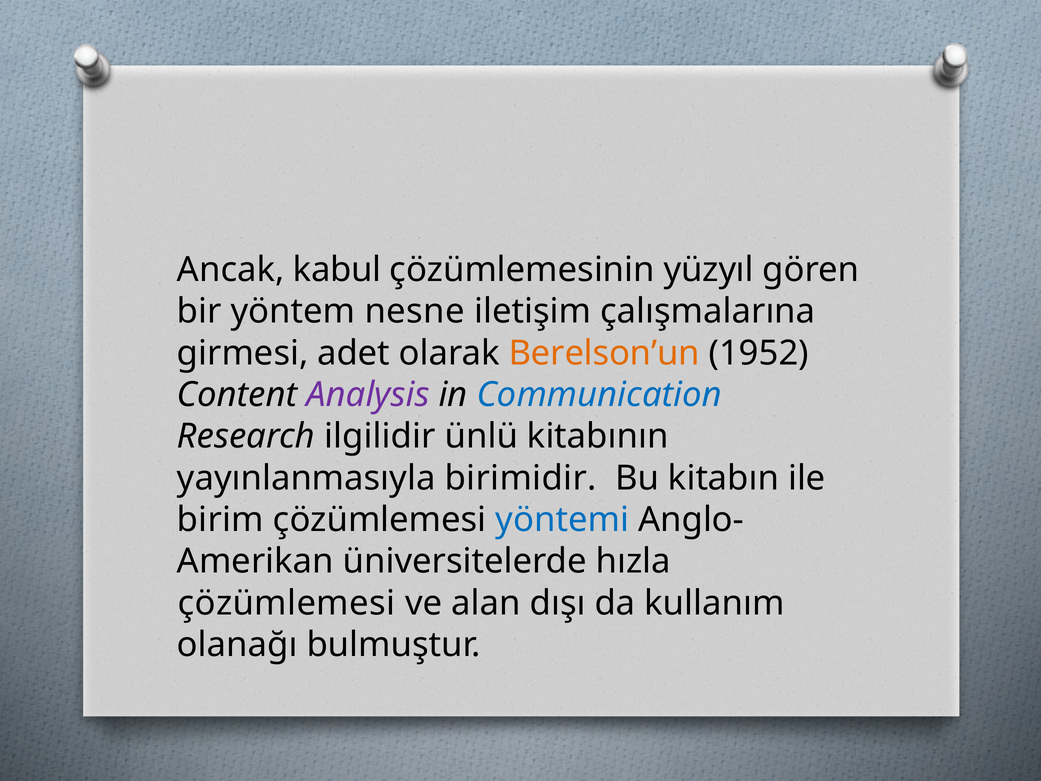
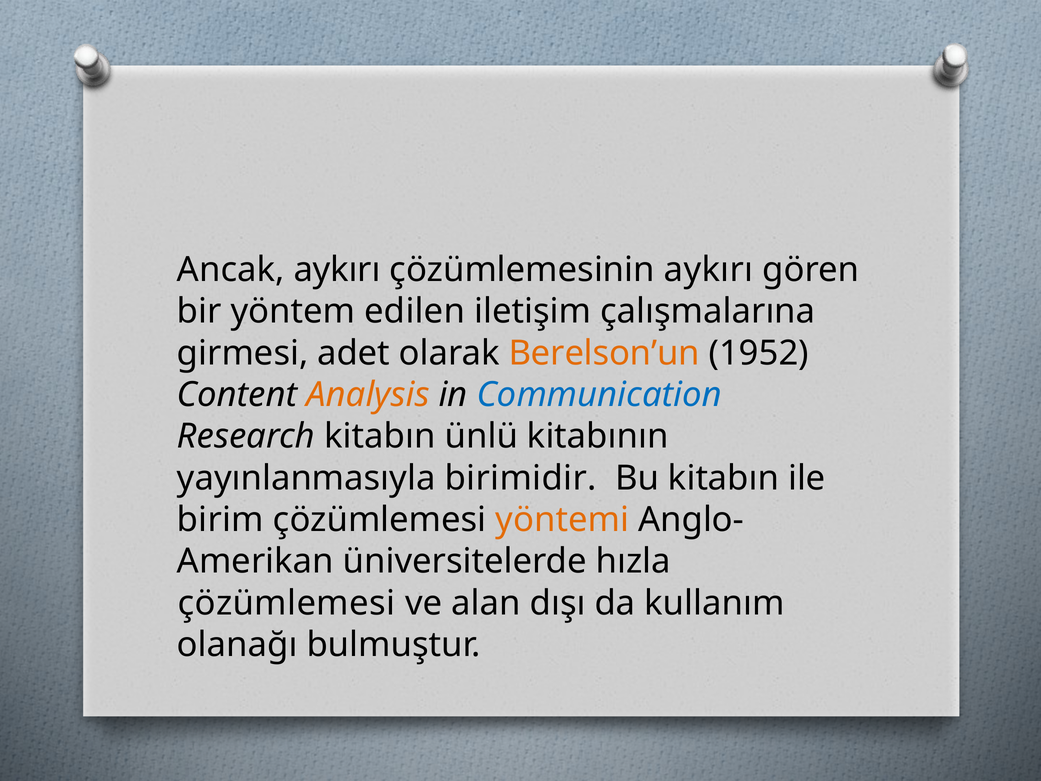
Ancak kabul: kabul -> aykırı
çözümlemesinin yüzyıl: yüzyıl -> aykırı
nesne: nesne -> edilen
Analysis colour: purple -> orange
Research ilgilidir: ilgilidir -> kitabın
yöntemi colour: blue -> orange
